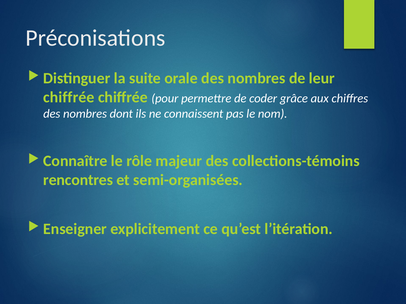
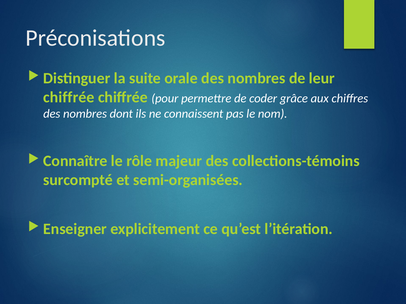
rencontres: rencontres -> surcompté
